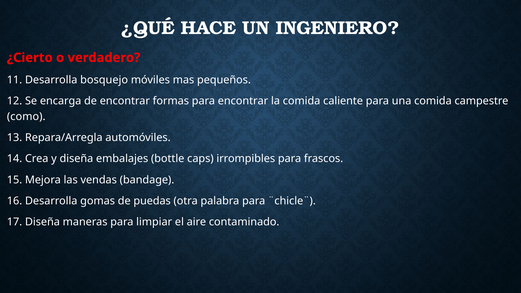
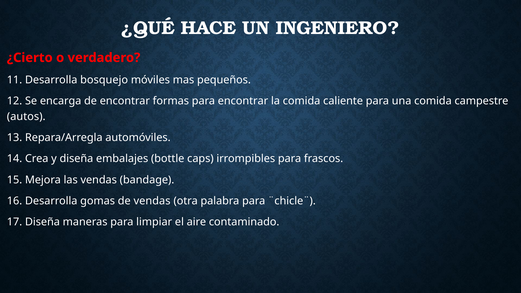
como: como -> autos
de puedas: puedas -> vendas
